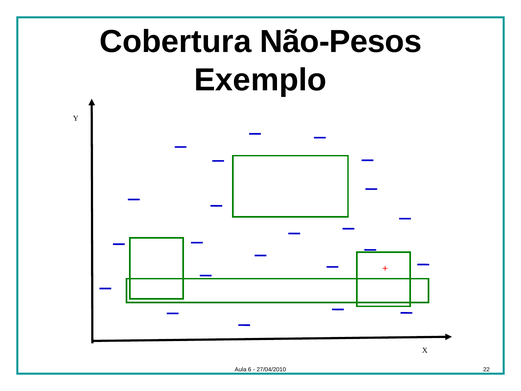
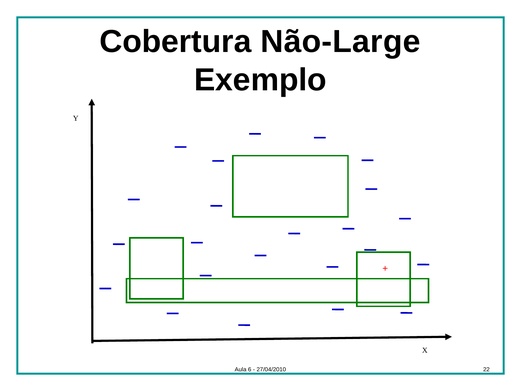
Não-Pesos: Não-Pesos -> Não-Large
